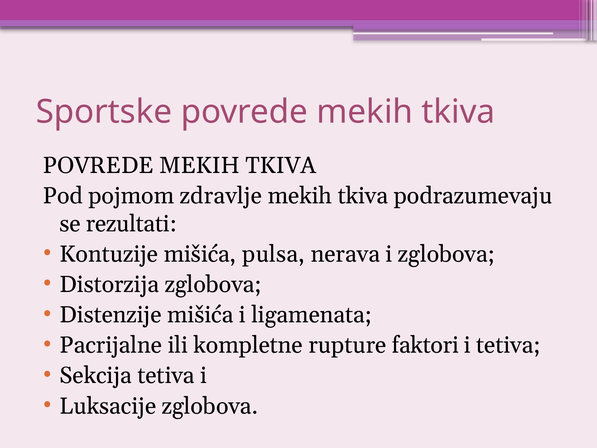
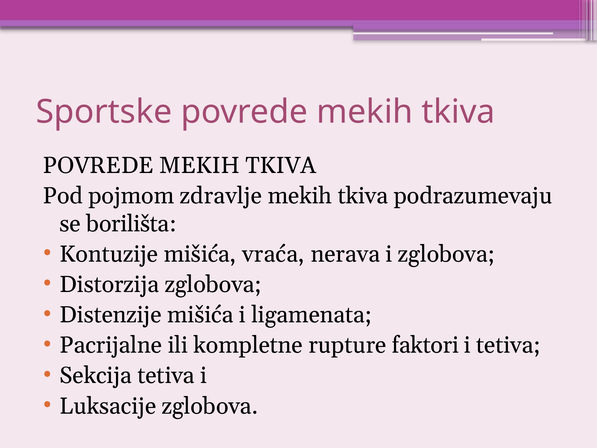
rezultati: rezultati -> borilišta
pulsa: pulsa -> vraća
